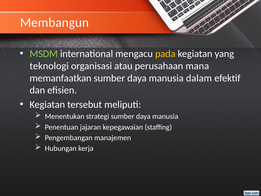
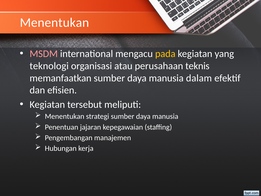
Membangun at (54, 23): Membangun -> Menentukan
MSDM colour: light green -> pink
mana: mana -> teknis
